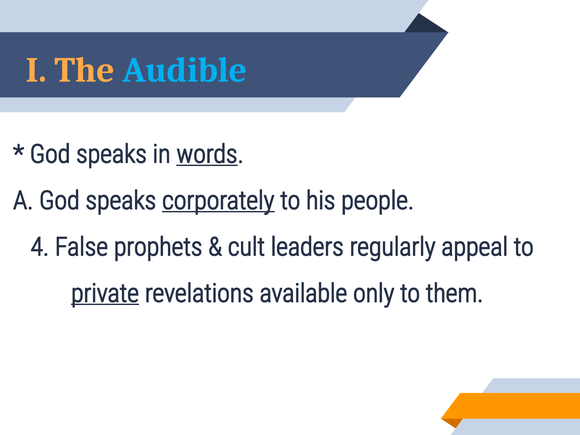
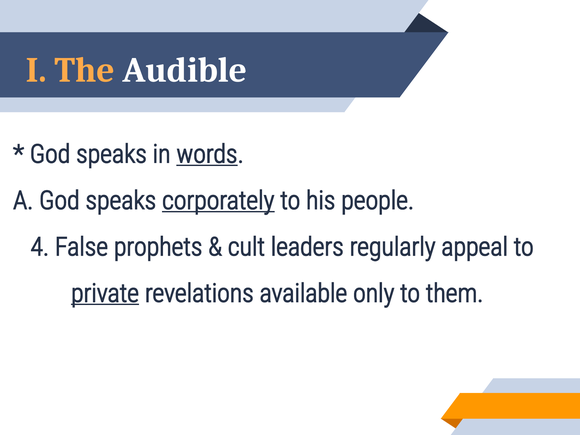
Audible colour: light blue -> white
